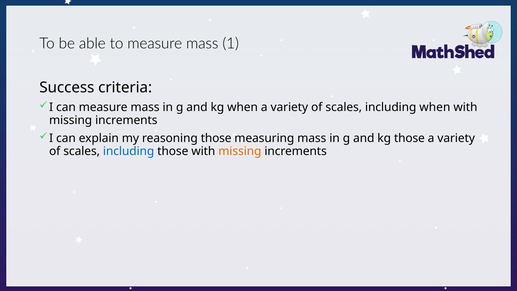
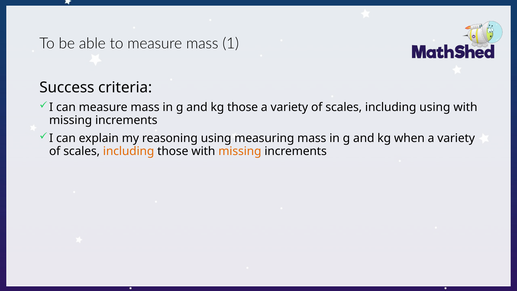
kg when: when -> those
including when: when -> using
reasoning those: those -> using
kg those: those -> when
including at (129, 151) colour: blue -> orange
